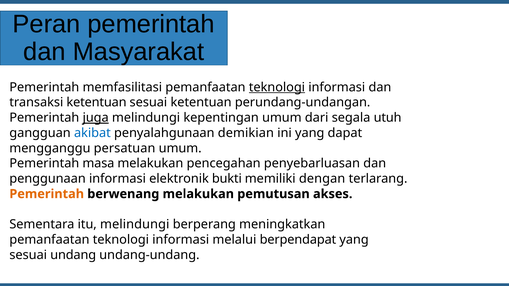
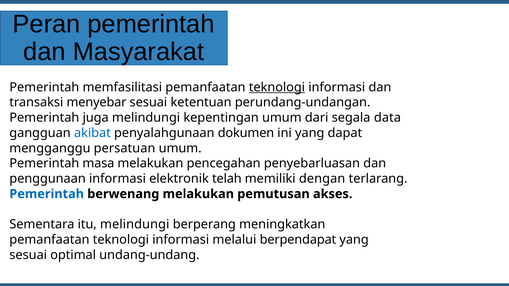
transaksi ketentuan: ketentuan -> menyebar
juga underline: present -> none
utuh: utuh -> data
demikian: demikian -> dokumen
bukti: bukti -> telah
Pemerintah at (47, 194) colour: orange -> blue
undang: undang -> optimal
